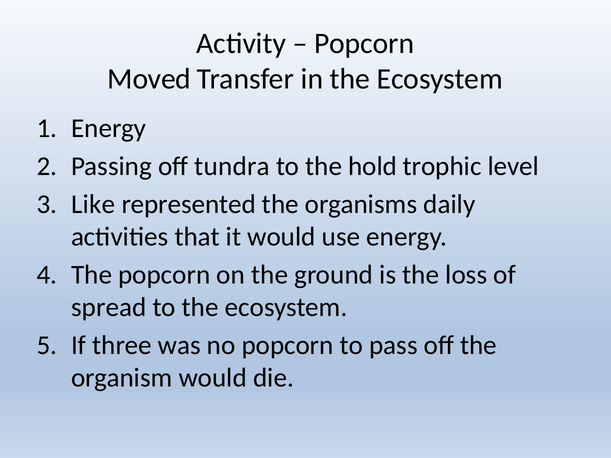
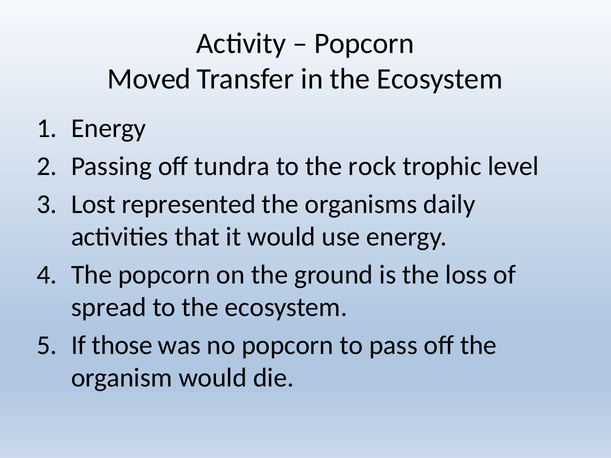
hold: hold -> rock
Like: Like -> Lost
three: three -> those
